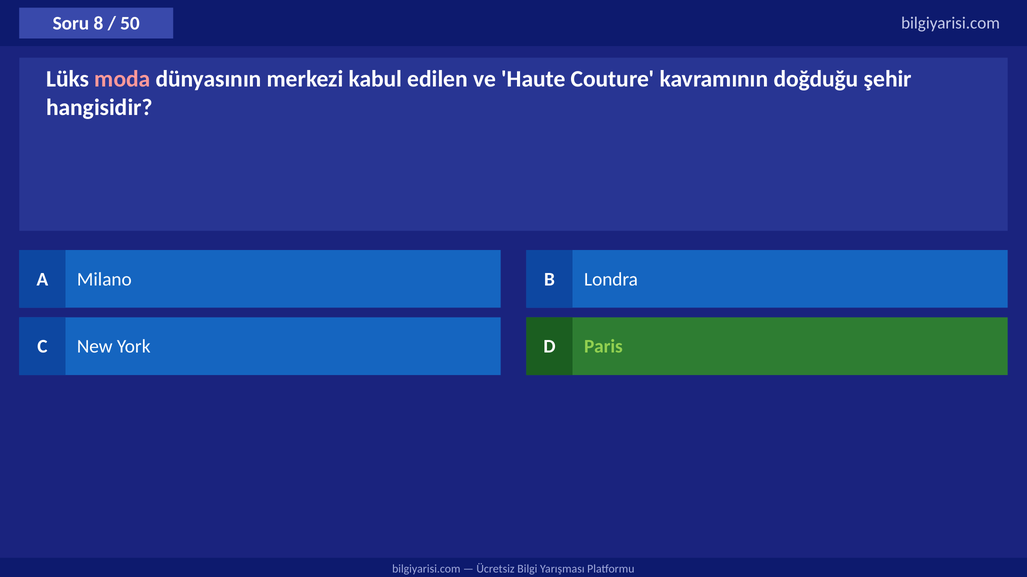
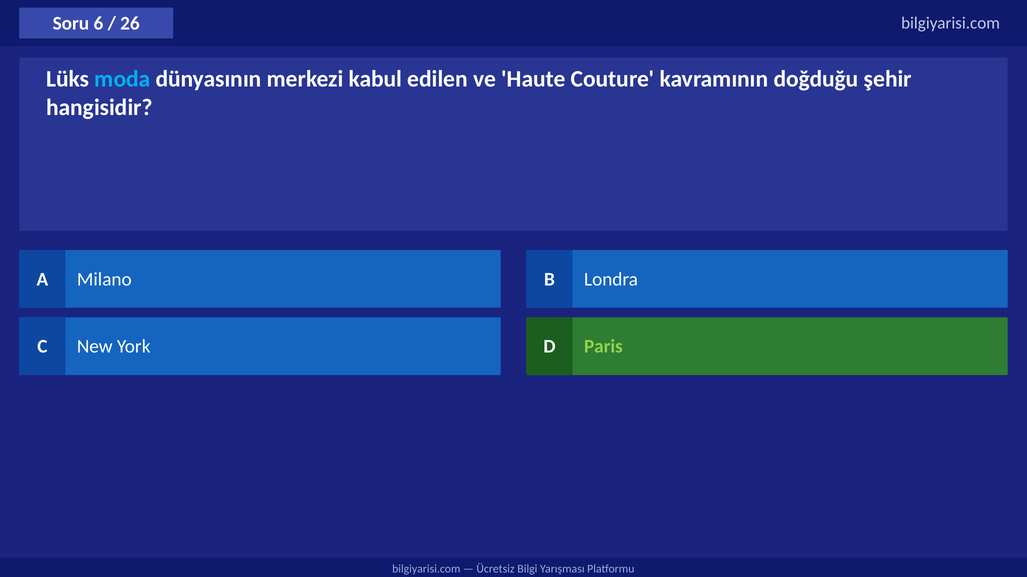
8: 8 -> 6
50: 50 -> 26
moda colour: pink -> light blue
